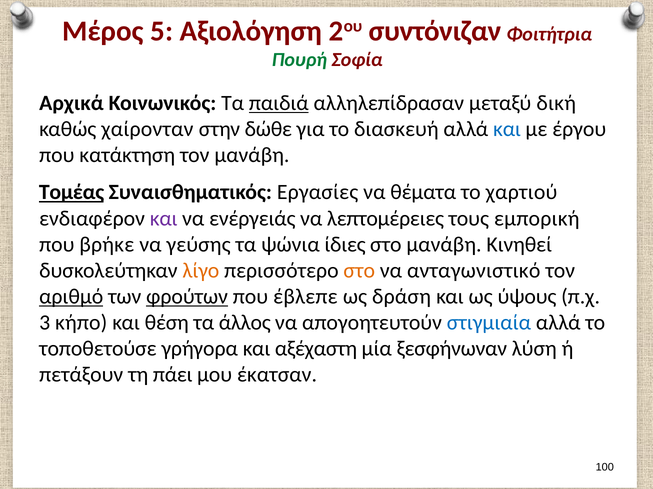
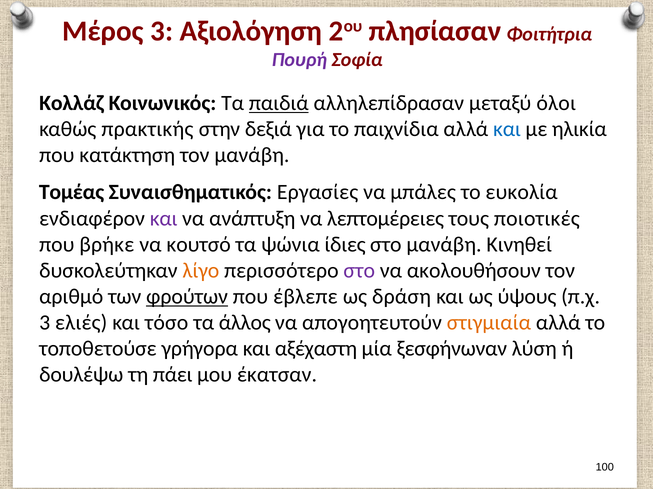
Μέρος 5: 5 -> 3
συντόνιζαν: συντόνιζαν -> πλησίασαν
Πουρή colour: green -> purple
Αρχικά: Αρχικά -> Κολλάζ
δική: δική -> όλοι
χαίρονταν: χαίρονταν -> πρακτικής
δώθε: δώθε -> δεξιά
διασκευή: διασκευή -> παιχνίδια
έργου: έργου -> ηλικία
Τομέας underline: present -> none
θέματα: θέματα -> μπάλες
χαρτιού: χαρτιού -> ευκολία
ενέργειάς: ενέργειάς -> ανάπτυξη
εμπορική: εμπορική -> ποιοτικές
γεύσης: γεύσης -> κουτσό
στο at (359, 271) colour: orange -> purple
ανταγωνιστικό: ανταγωνιστικό -> ακολουθήσουν
αριθμό underline: present -> none
κήπο: κήπο -> ελιές
θέση: θέση -> τόσο
στιγμιαία colour: blue -> orange
πετάξουν: πετάξουν -> δουλέψω
